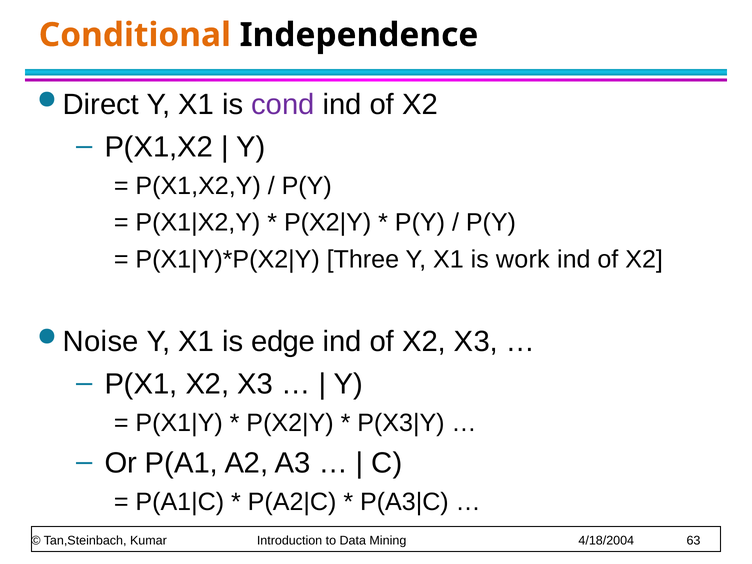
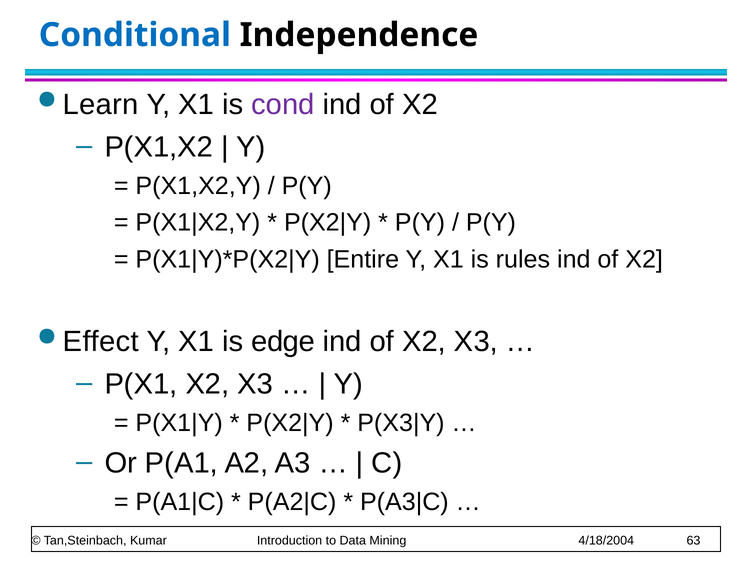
Conditional colour: orange -> blue
Direct: Direct -> Learn
Three: Three -> Entire
work: work -> rules
Noise: Noise -> Effect
